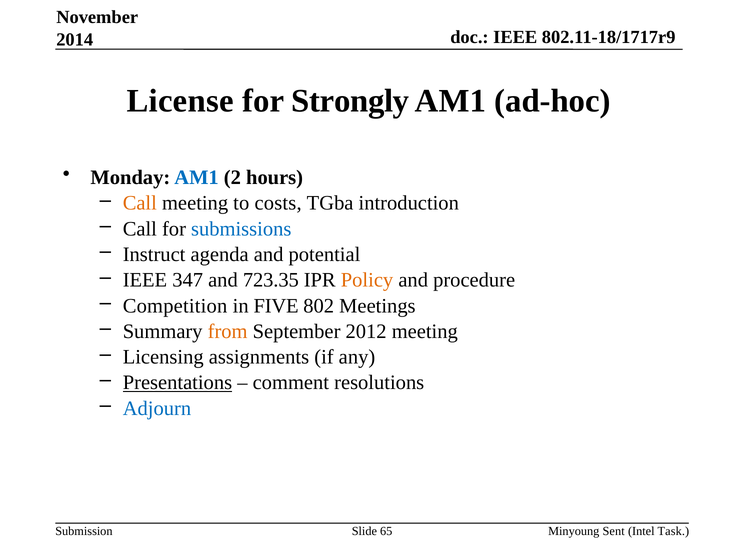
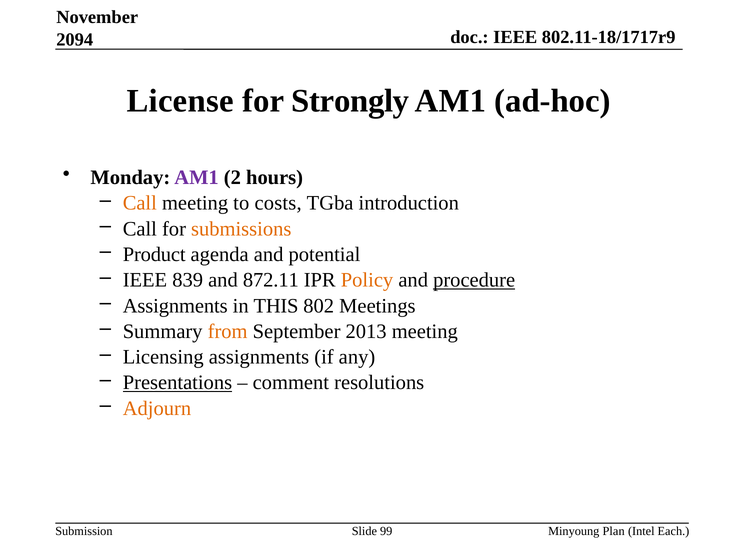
2014: 2014 -> 2094
AM1 at (197, 177) colour: blue -> purple
submissions colour: blue -> orange
Instruct: Instruct -> Product
347: 347 -> 839
723.35: 723.35 -> 872.11
procedure underline: none -> present
Competition at (175, 305): Competition -> Assignments
FIVE: FIVE -> THIS
2012: 2012 -> 2013
Adjourn colour: blue -> orange
65: 65 -> 99
Sent: Sent -> Plan
Task: Task -> Each
